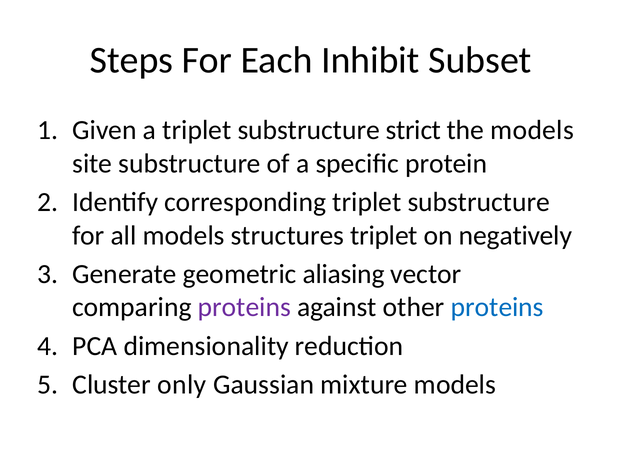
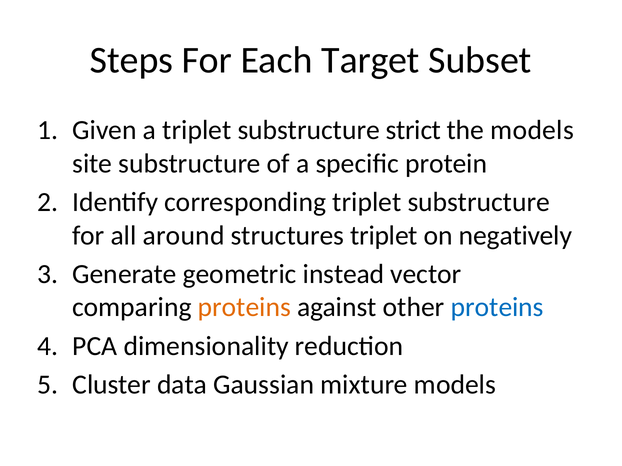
Inhibit: Inhibit -> Target
all models: models -> around
aliasing: aliasing -> instead
proteins at (244, 308) colour: purple -> orange
only: only -> data
